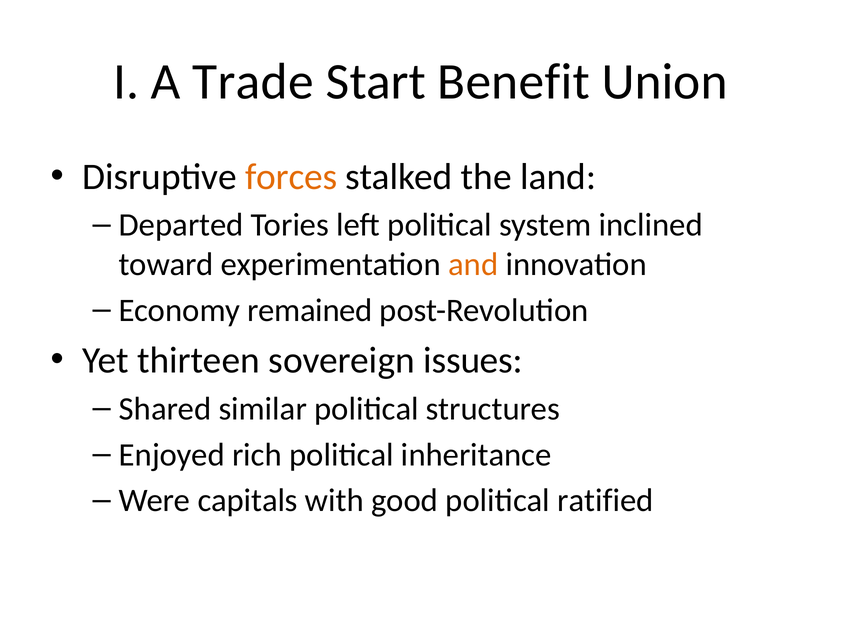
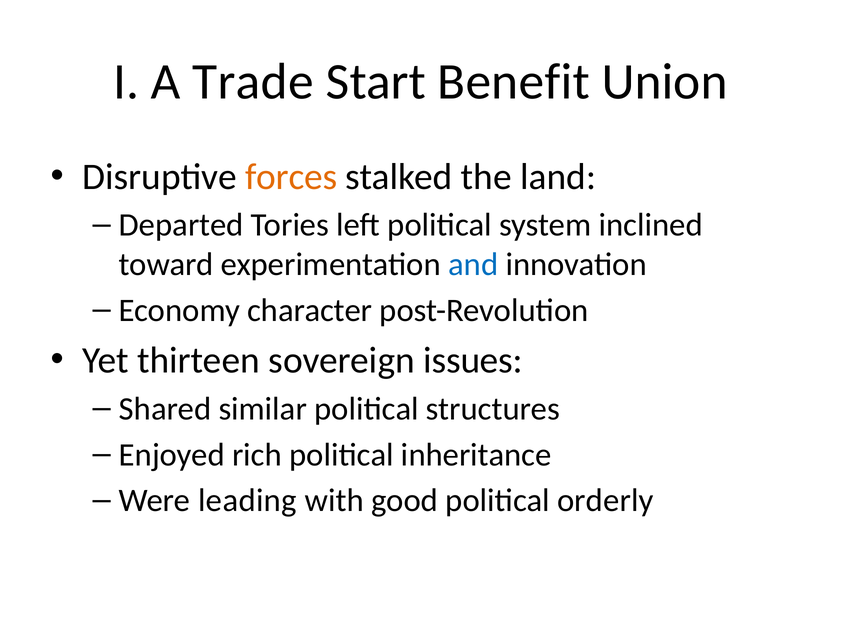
and colour: orange -> blue
remained: remained -> character
capitals: capitals -> leading
ratified: ratified -> orderly
